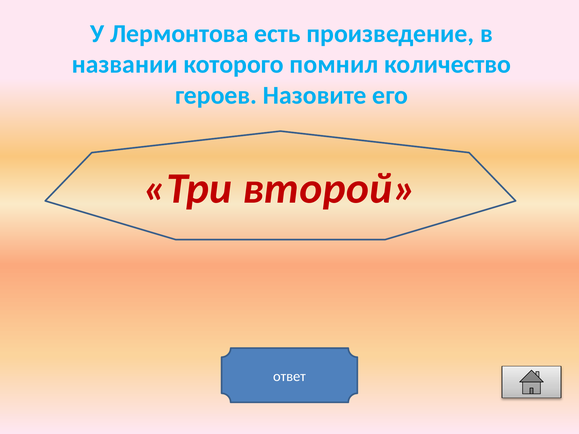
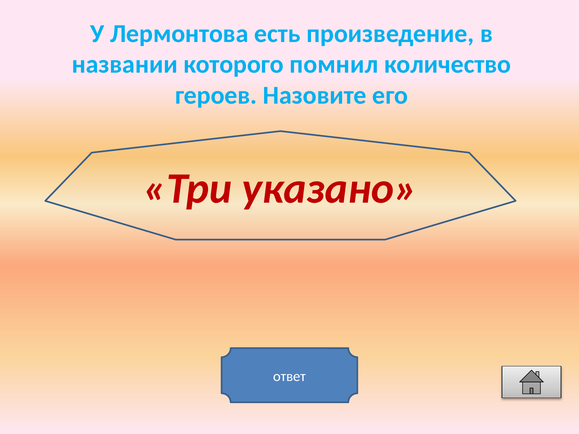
второй: второй -> указано
